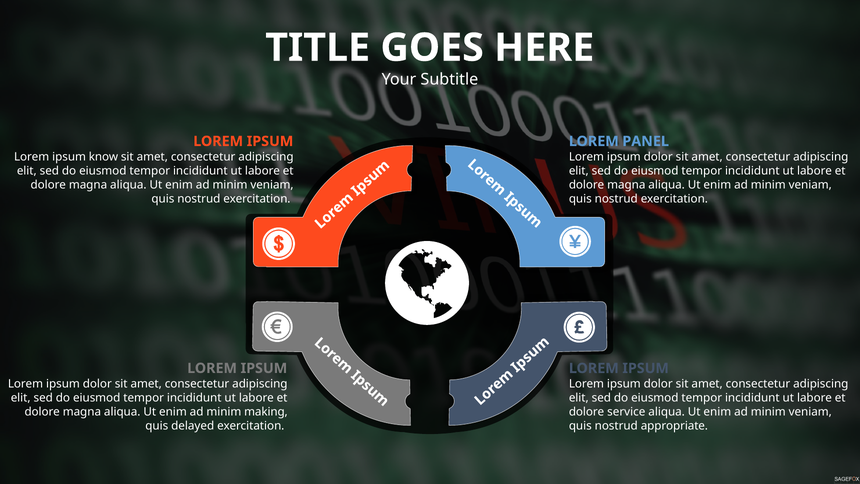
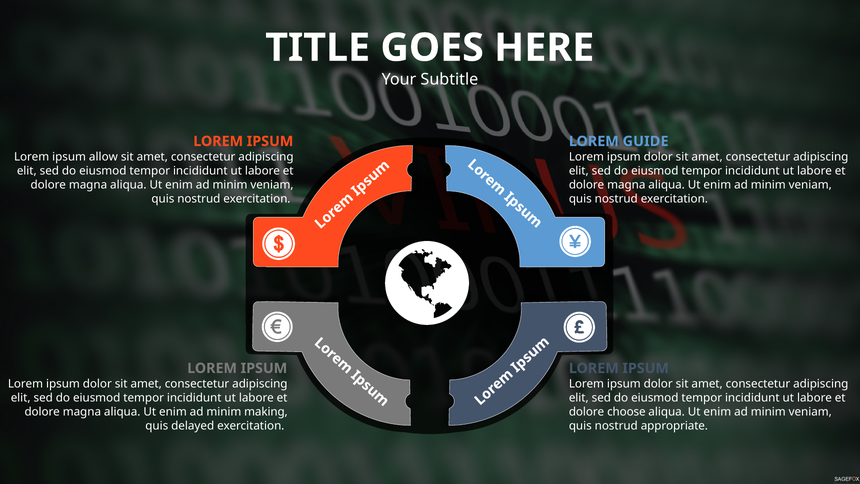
PANEL: PANEL -> GUIDE
know: know -> allow
service: service -> choose
